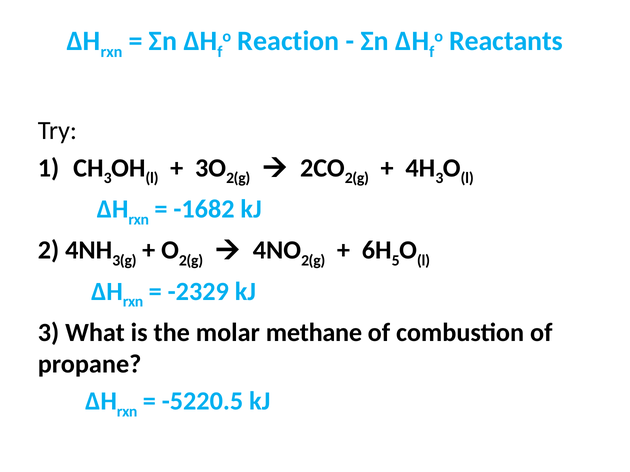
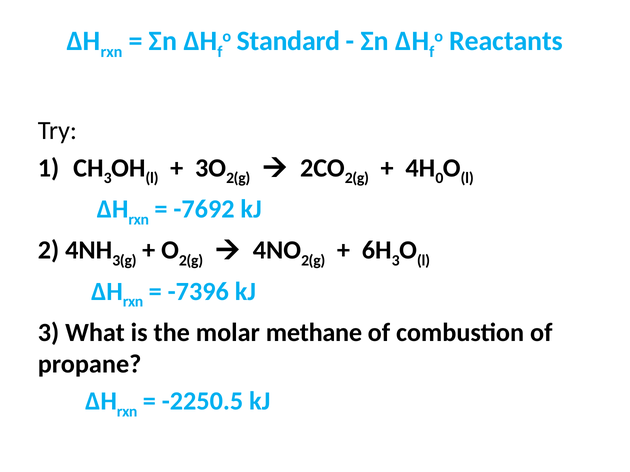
Reaction: Reaction -> Standard
3 at (439, 178): 3 -> 0
-1682: -1682 -> -7692
5 at (396, 261): 5 -> 3
-2329: -2329 -> -7396
-5220.5: -5220.5 -> -2250.5
